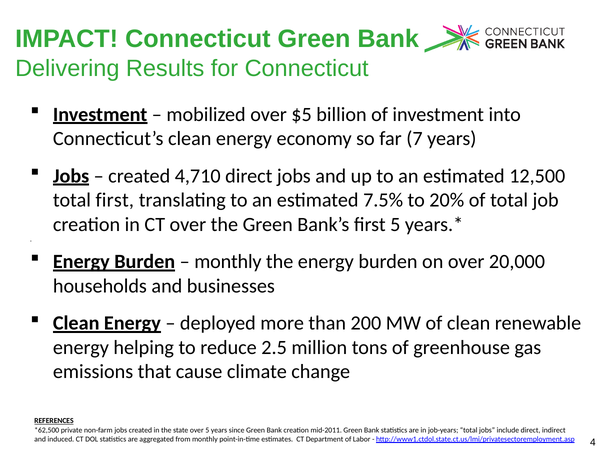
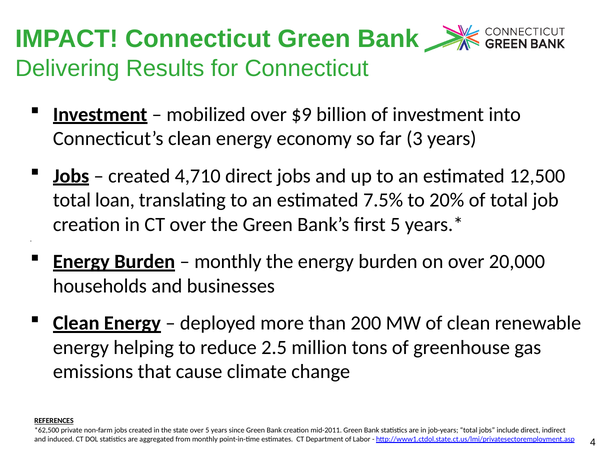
$5: $5 -> $9
7: 7 -> 3
total first: first -> loan
